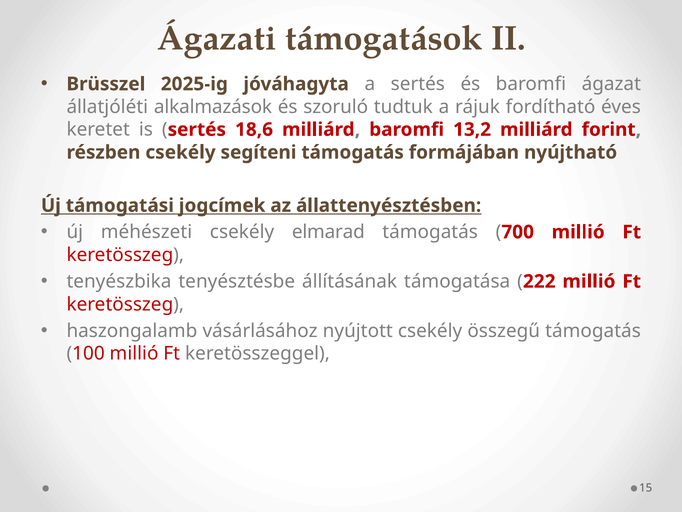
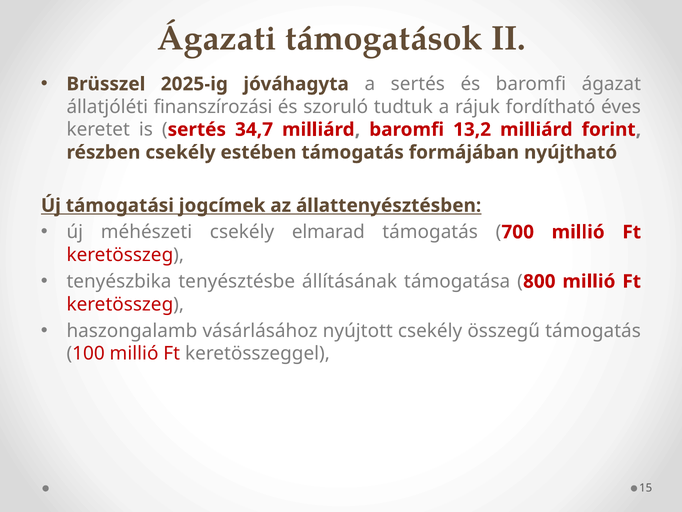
alkalmazások: alkalmazások -> finanszírozási
18,6: 18,6 -> 34,7
segíteni: segíteni -> estében
222: 222 -> 800
